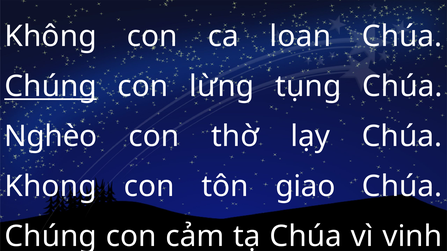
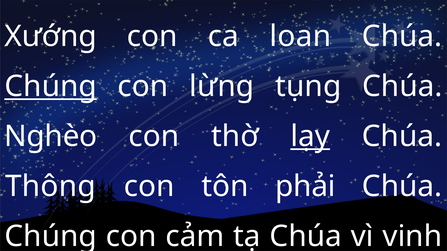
Không: Không -> Xướng
lạy underline: none -> present
Khong: Khong -> Thông
giao: giao -> phải
